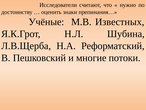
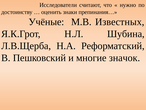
потоки: потоки -> значок
